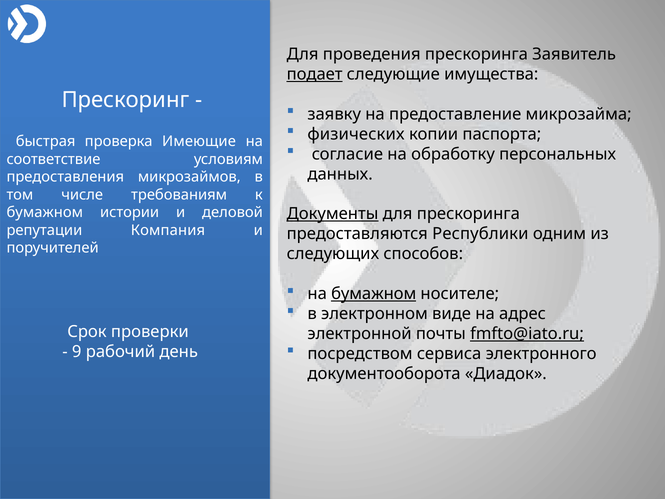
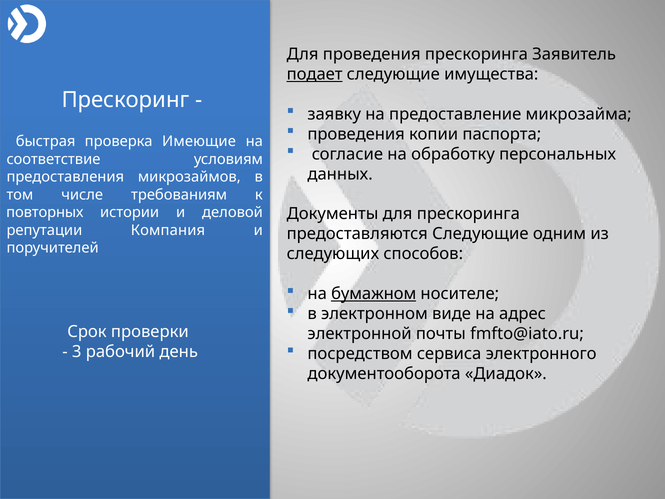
физических at (356, 134): физических -> проведения
бумажном at (45, 212): бумажном -> повторных
Документы underline: present -> none
предоставляются Республики: Республики -> Следующие
fmfto@iato.ru underline: present -> none
9: 9 -> 3
